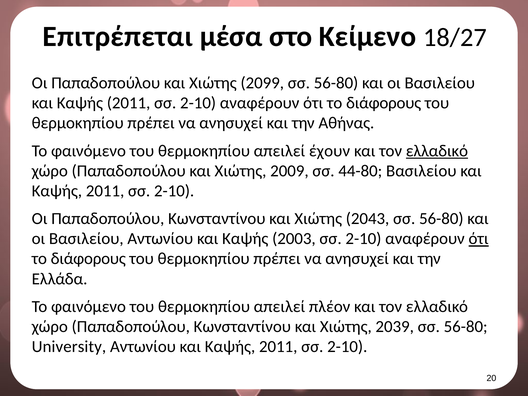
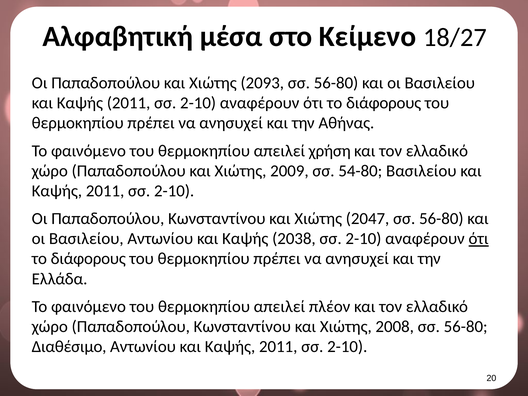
Επιτρέπεται: Επιτρέπεται -> Αλφαβητική
2099: 2099 -> 2093
έχουν: έχουν -> χρήση
ελλαδικό at (437, 151) underline: present -> none
44-80: 44-80 -> 54-80
2043: 2043 -> 2047
2003: 2003 -> 2038
2039: 2039 -> 2008
University: University -> Διαθέσιμο
